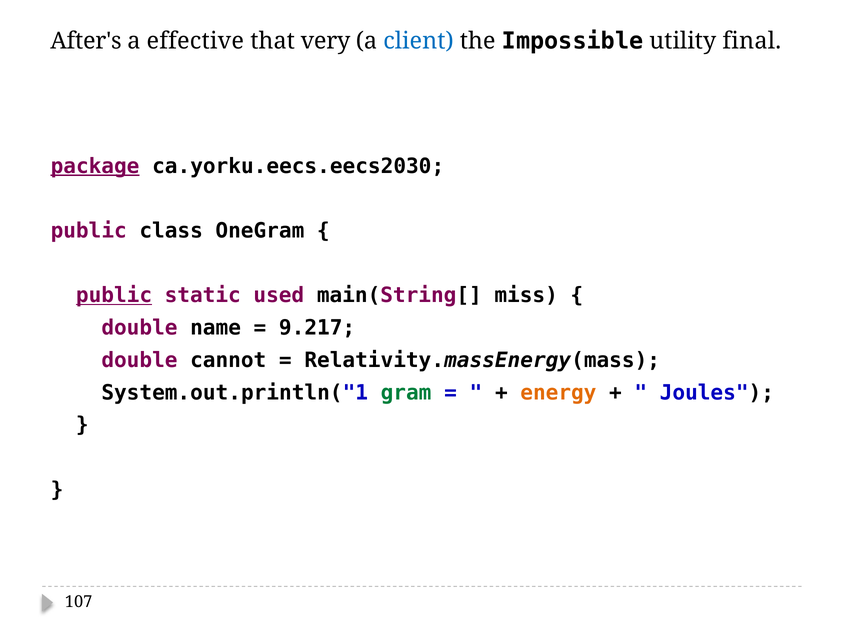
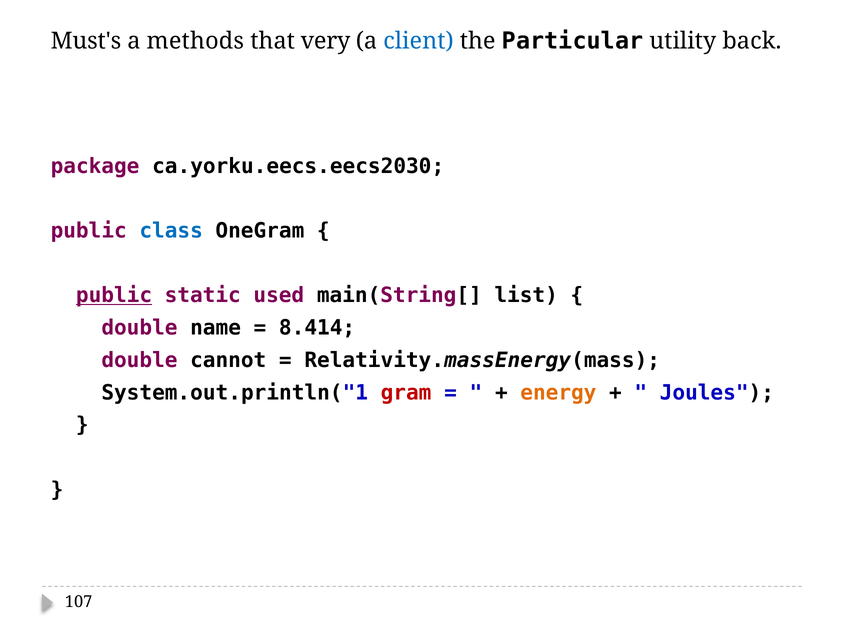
After's: After's -> Must's
effective: effective -> methods
Impossible: Impossible -> Particular
final: final -> back
package underline: present -> none
class colour: black -> blue
miss: miss -> list
9.217: 9.217 -> 8.414
gram colour: green -> red
